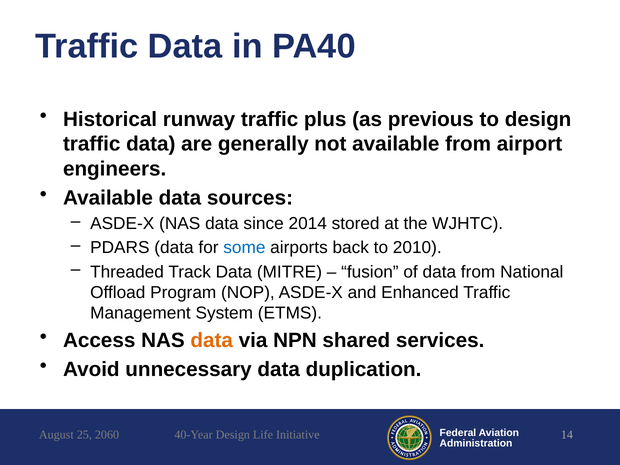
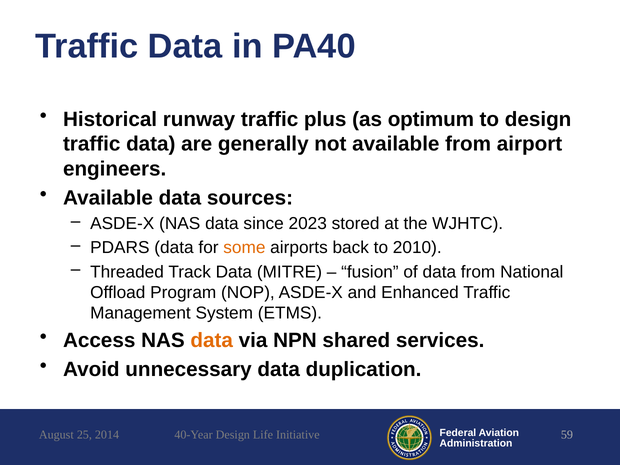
previous: previous -> optimum
2014: 2014 -> 2023
some colour: blue -> orange
2060: 2060 -> 2014
14: 14 -> 59
